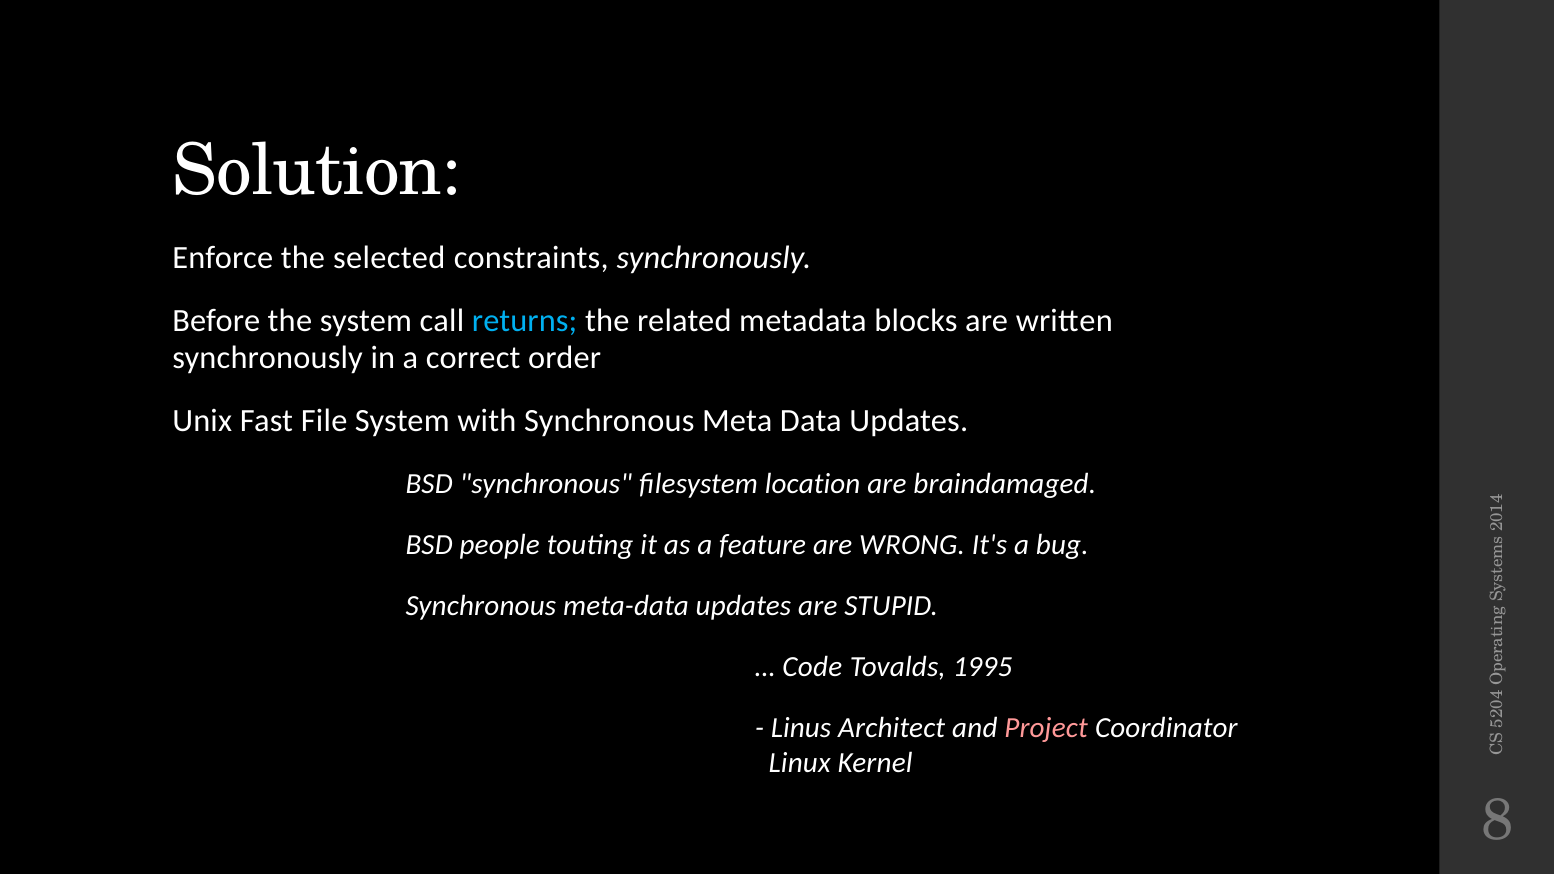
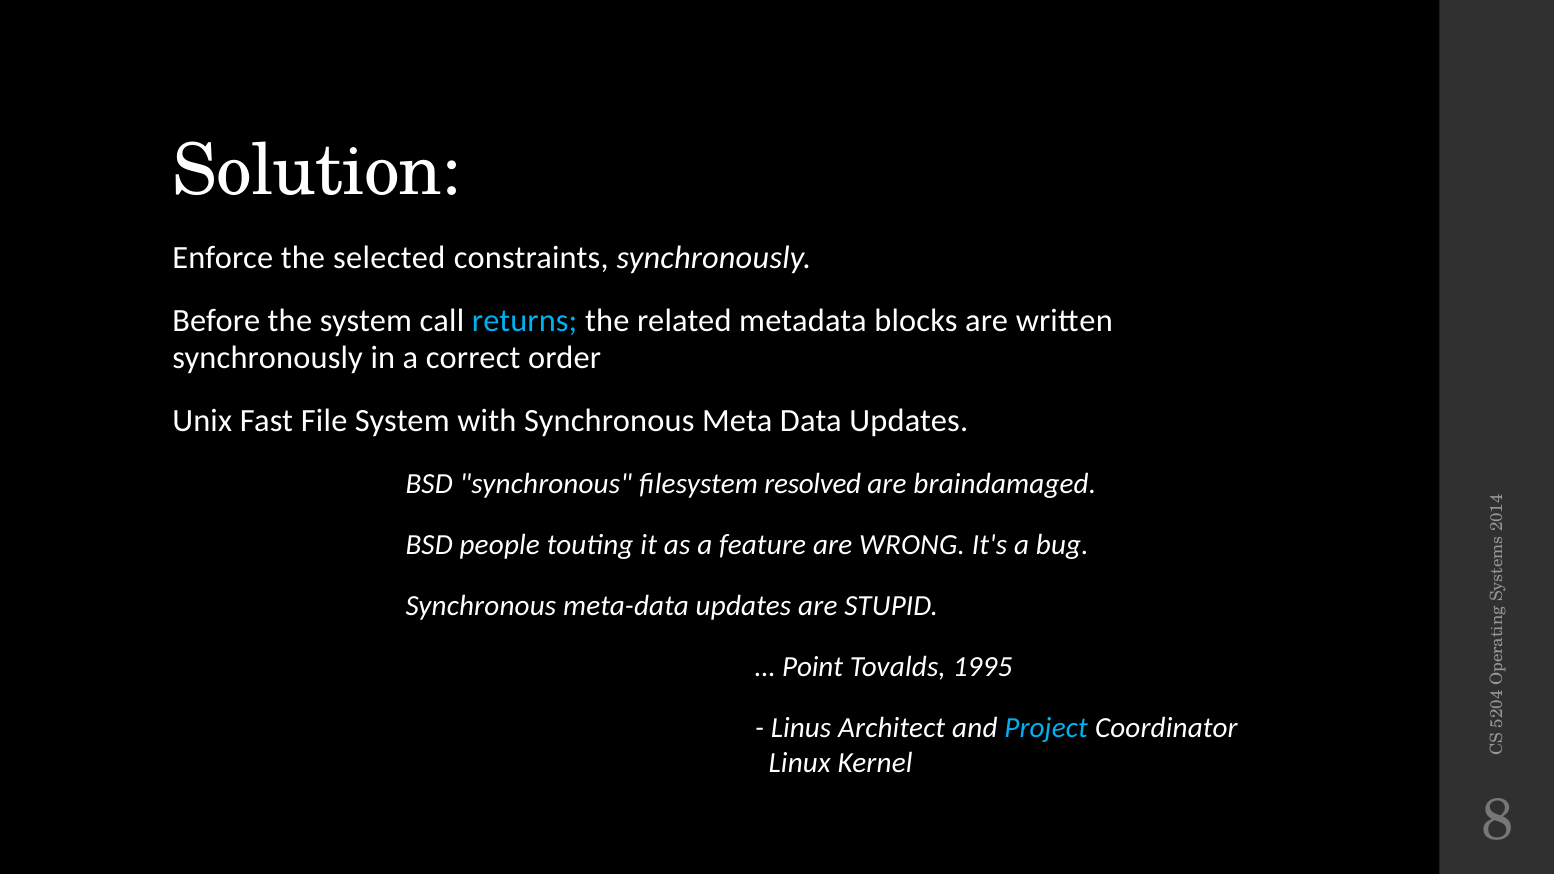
location: location -> resolved
Code: Code -> Point
Project colour: pink -> light blue
